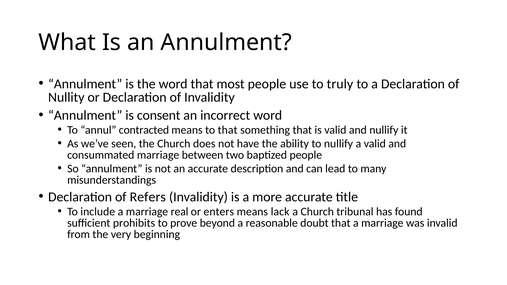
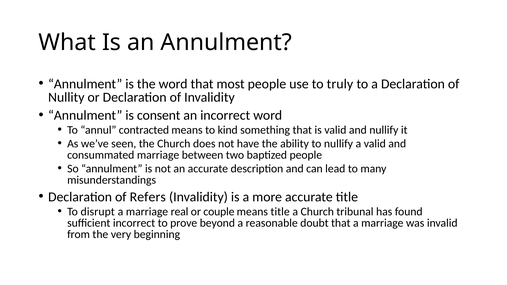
to that: that -> kind
include: include -> disrupt
enters: enters -> couple
means lack: lack -> title
sufficient prohibits: prohibits -> incorrect
